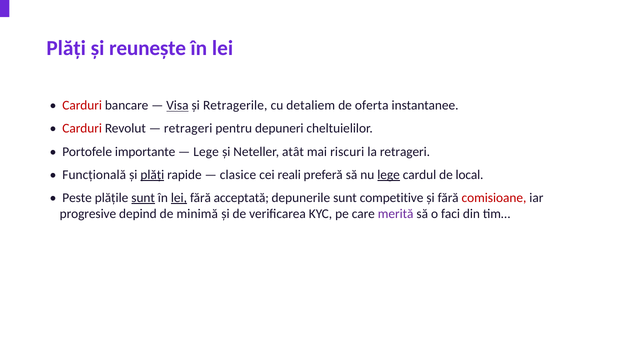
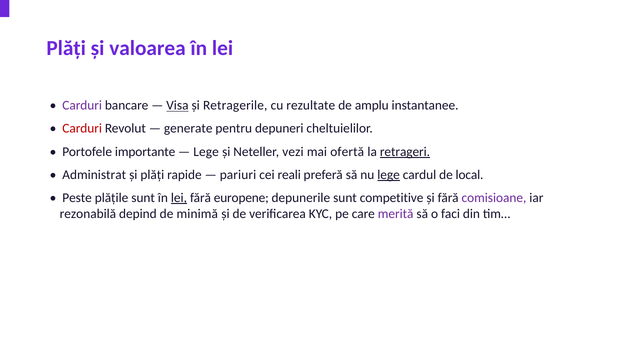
reunește: reunește -> valoarea
Carduri at (82, 105) colour: red -> purple
detaliem: detaliem -> rezultate
oferta: oferta -> amplu
retrageri at (188, 129): retrageri -> generate
atât: atât -> vezi
riscuri: riscuri -> ofertă
retrageri at (405, 152) underline: none -> present
Funcțională: Funcțională -> Administrat
plăți at (152, 175) underline: present -> none
clasice: clasice -> pariuri
sunt at (143, 198) underline: present -> none
acceptată: acceptată -> europene
comisioane colour: red -> purple
progresive: progresive -> rezonabilă
